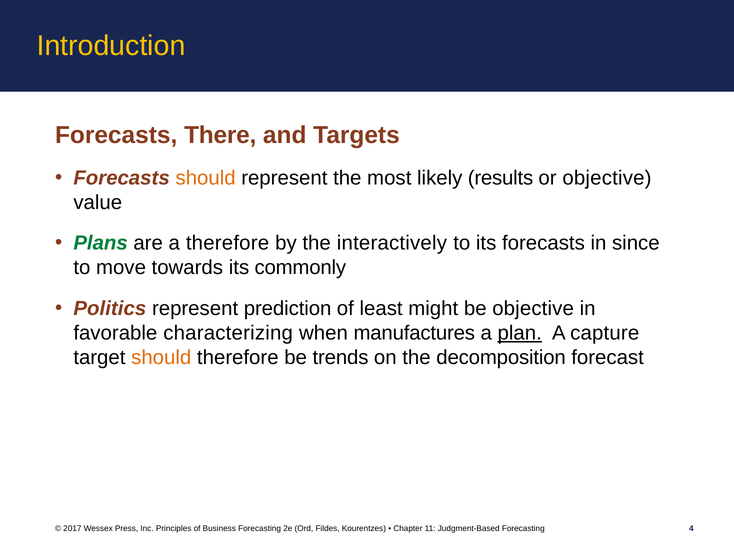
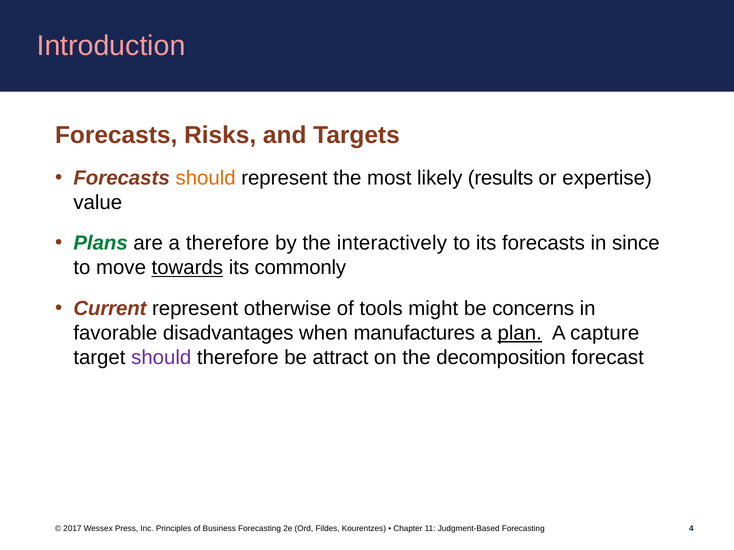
Introduction colour: yellow -> pink
There: There -> Risks
or objective: objective -> expertise
towards underline: none -> present
Politics: Politics -> Current
prediction: prediction -> otherwise
least: least -> tools
be objective: objective -> concerns
characterizing: characterizing -> disadvantages
should at (161, 358) colour: orange -> purple
trends: trends -> attract
